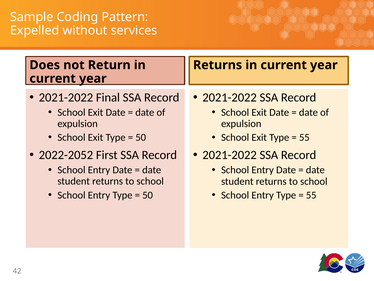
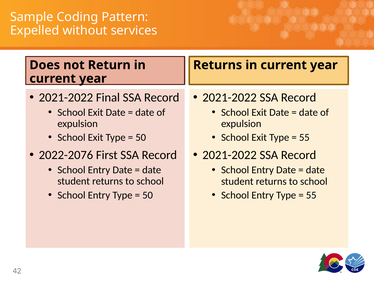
2022-2052: 2022-2052 -> 2022-2076
